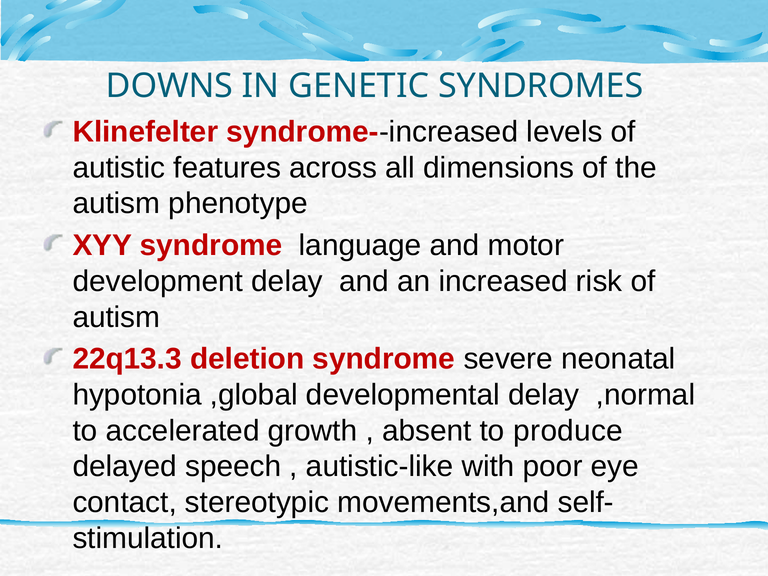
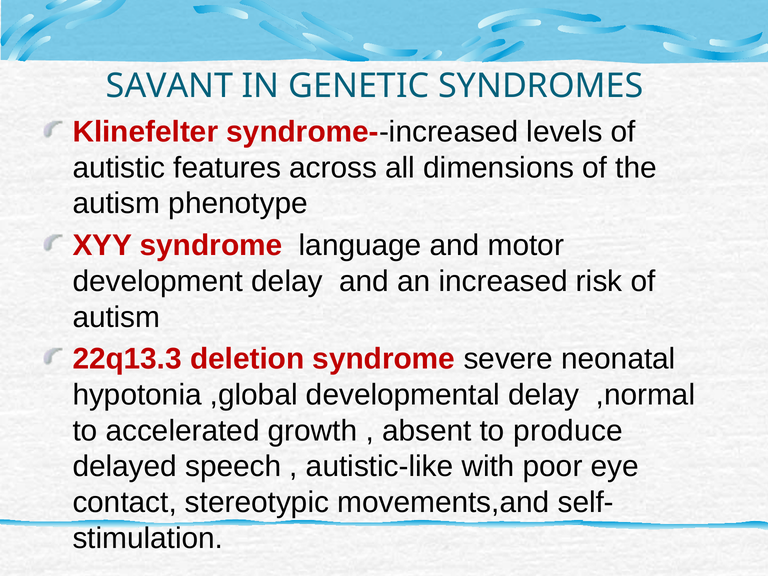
DOWNS: DOWNS -> SAVANT
